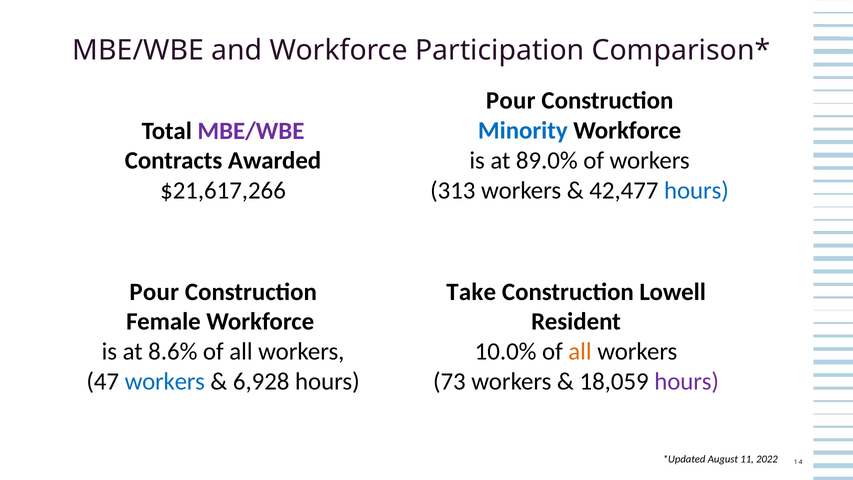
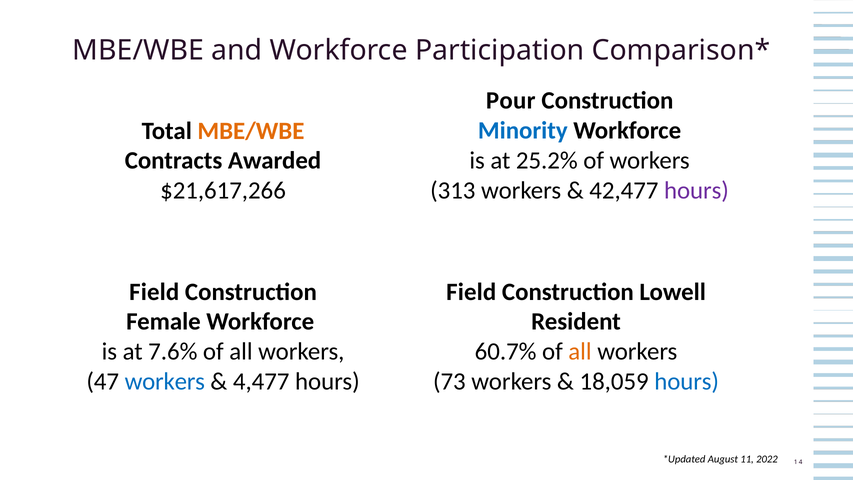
MBE/WBE at (251, 131) colour: purple -> orange
89.0%: 89.0% -> 25.2%
hours at (696, 190) colour: blue -> purple
Pour at (154, 292): Pour -> Field
Take at (471, 292): Take -> Field
8.6%: 8.6% -> 7.6%
10.0%: 10.0% -> 60.7%
6,928: 6,928 -> 4,477
hours at (687, 381) colour: purple -> blue
